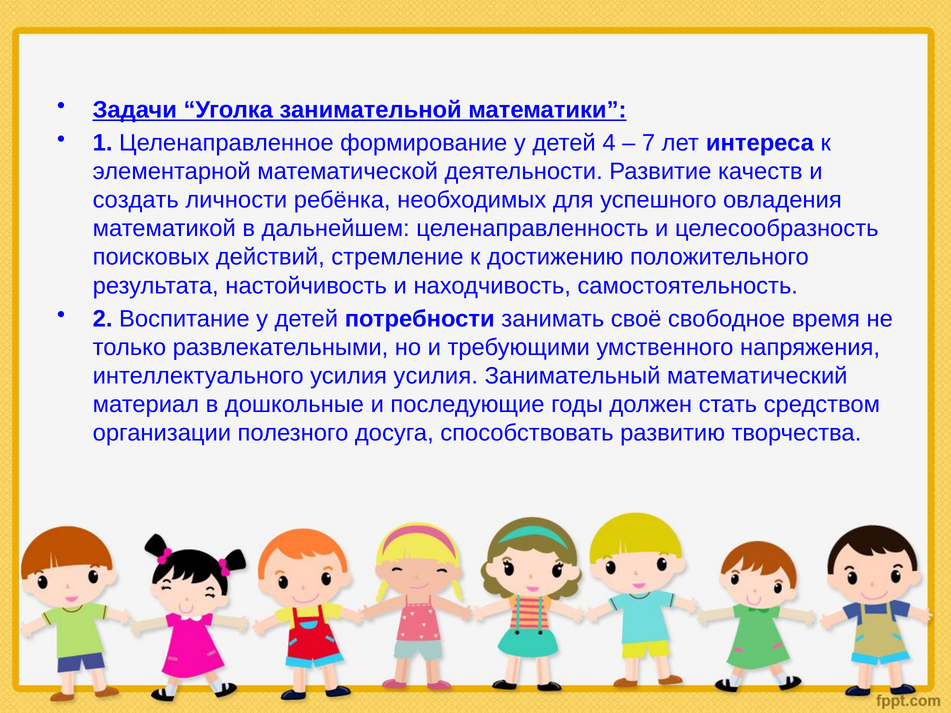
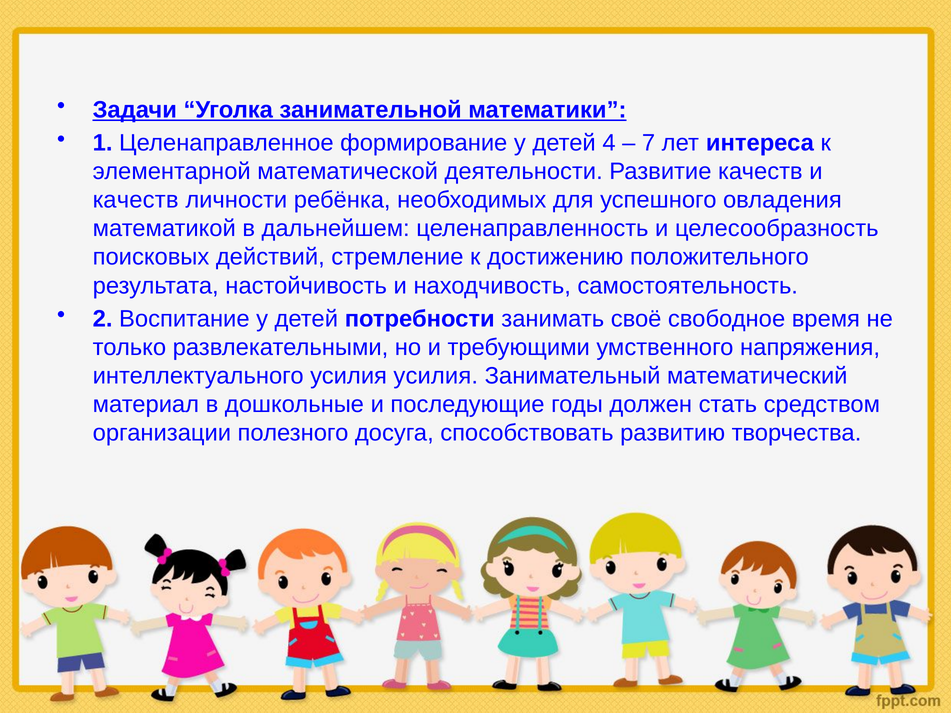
создать at (136, 200): создать -> качеств
